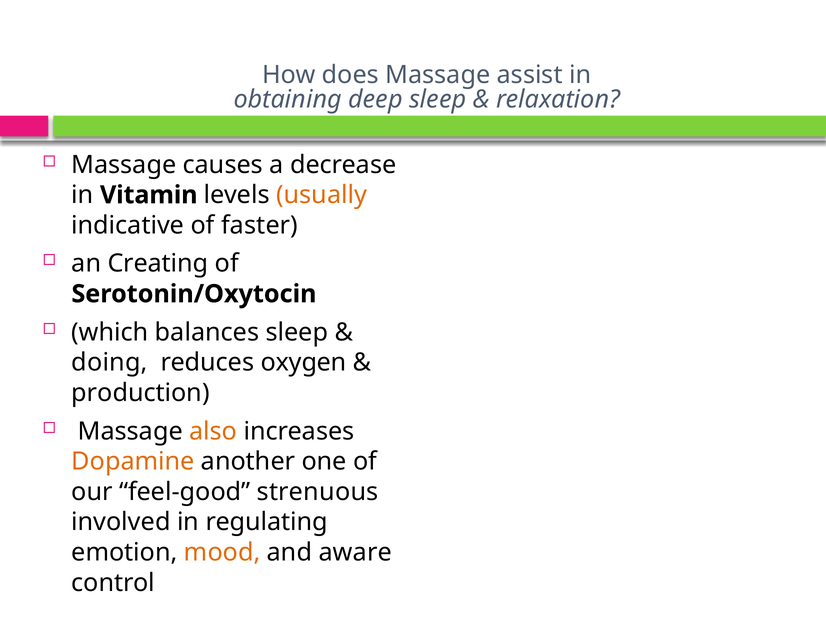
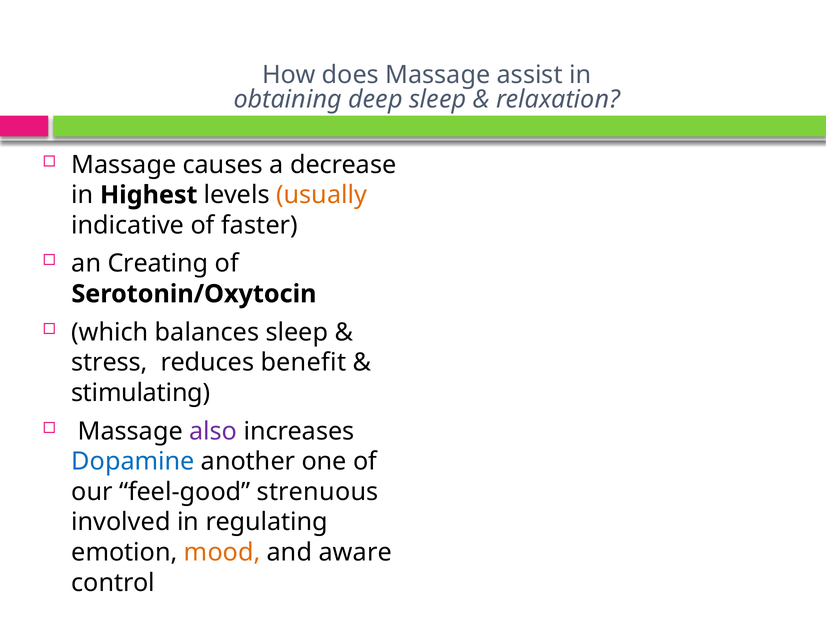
Vitamin: Vitamin -> Highest
doing: doing -> stress
oxygen: oxygen -> benefit
production: production -> stimulating
also colour: orange -> purple
Dopamine colour: orange -> blue
